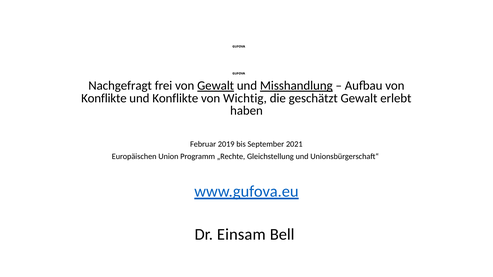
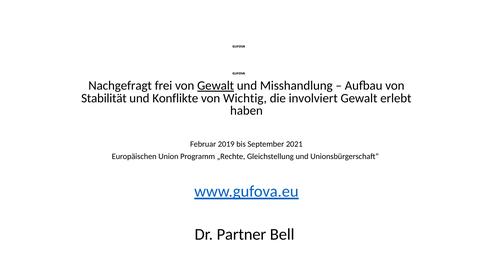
Misshandlung underline: present -> none
Konflikte at (104, 98): Konflikte -> Stabilität
geschätzt: geschätzt -> involviert
Einsam: Einsam -> Partner
